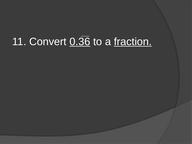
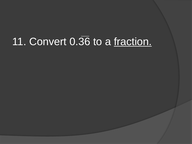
0.36 underline: present -> none
